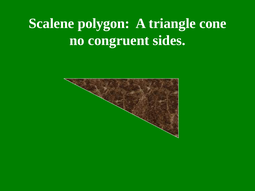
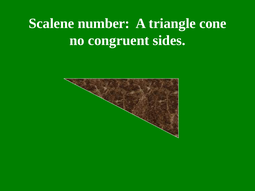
polygon: polygon -> number
